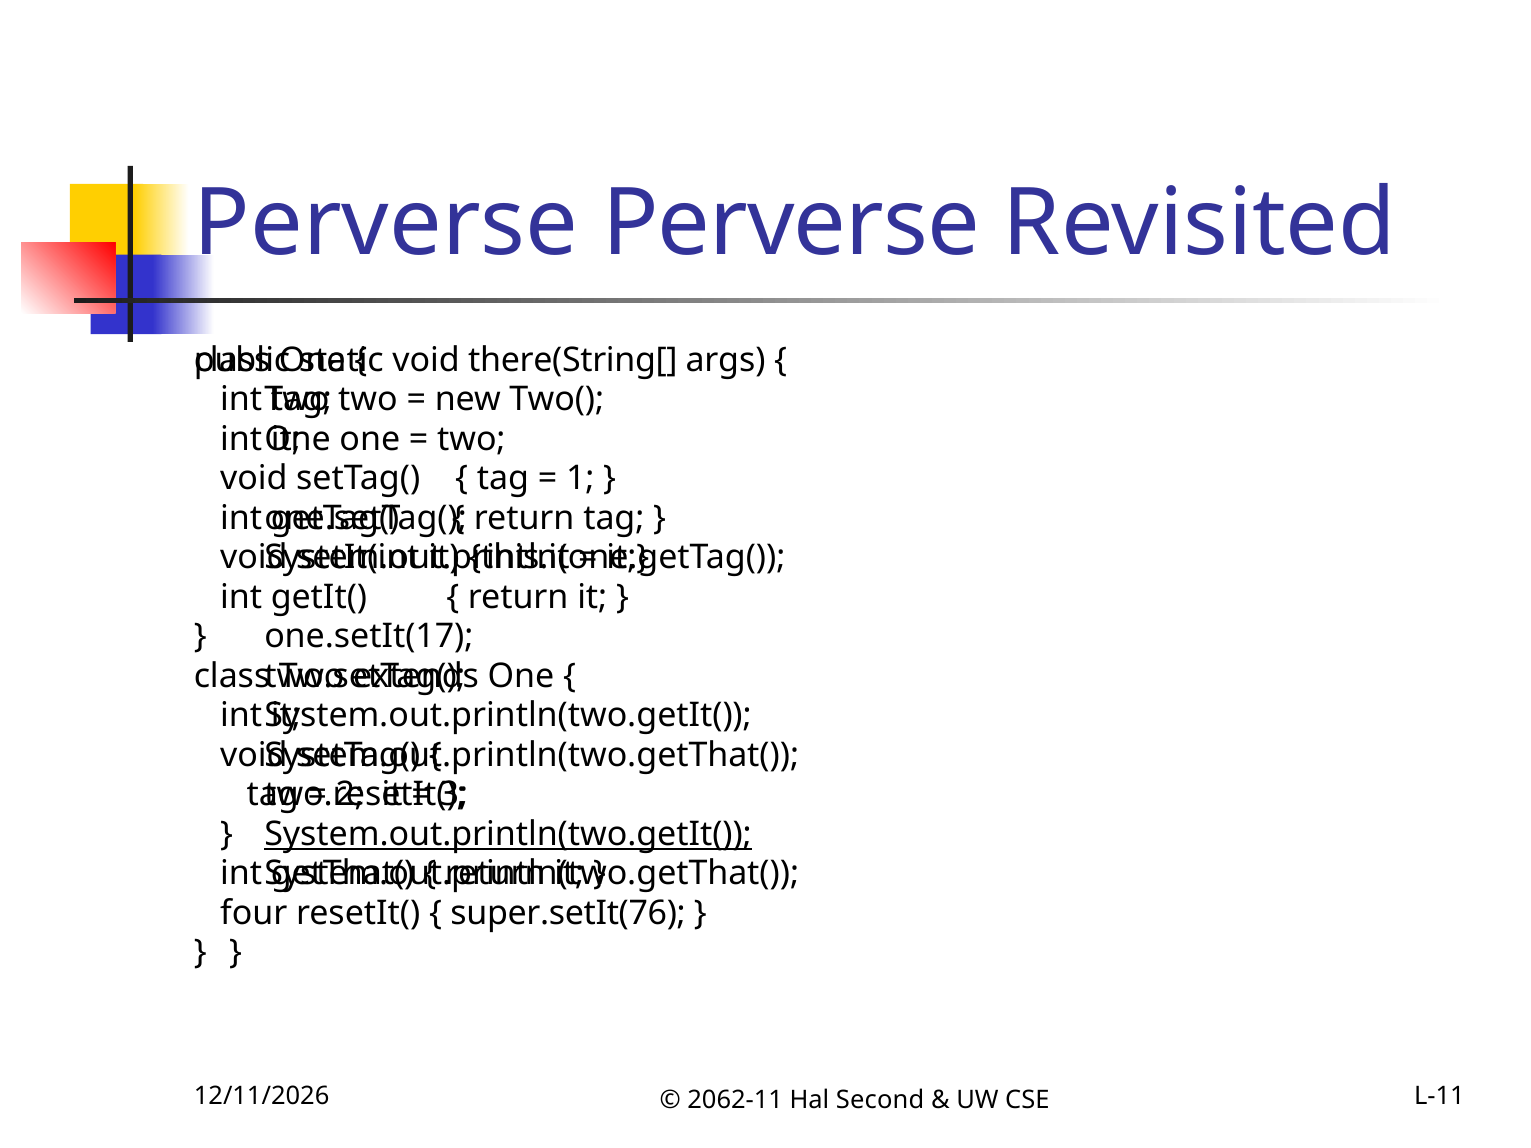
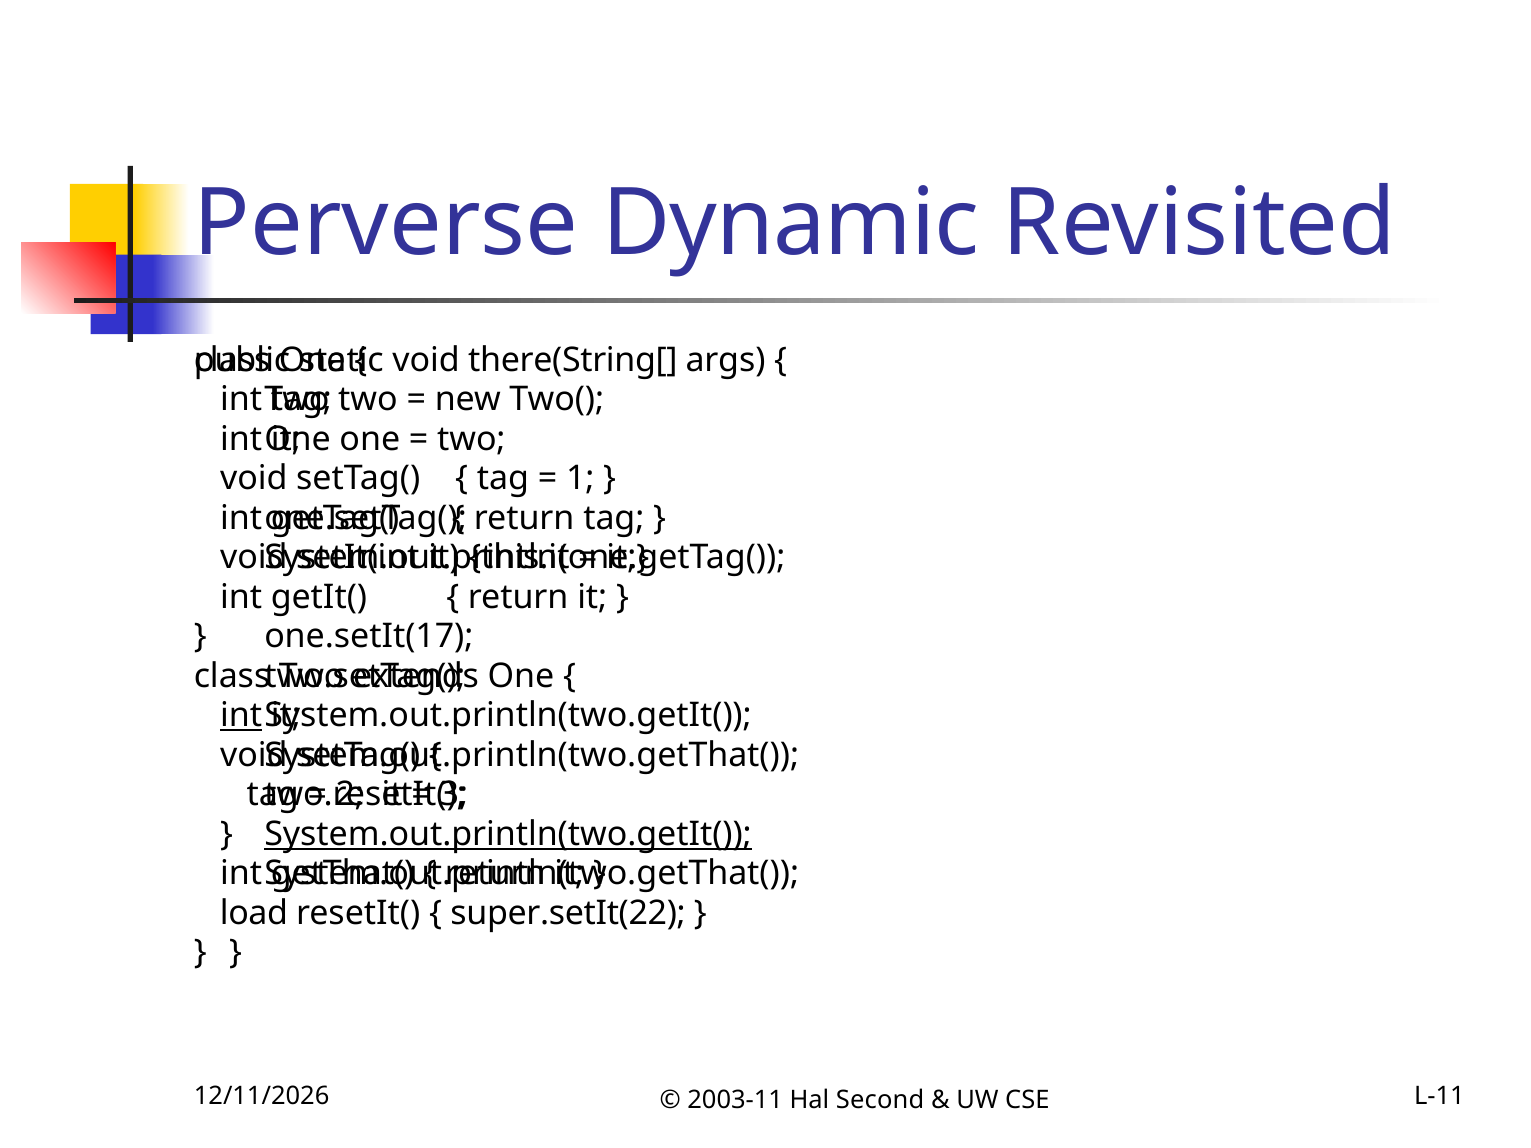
Perverse Perverse: Perverse -> Dynamic
int at (241, 716) underline: none -> present
four: four -> load
super.setIt(76: super.setIt(76 -> super.setIt(22
2062-11: 2062-11 -> 2003-11
